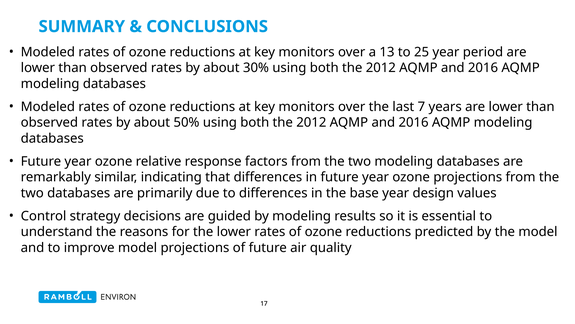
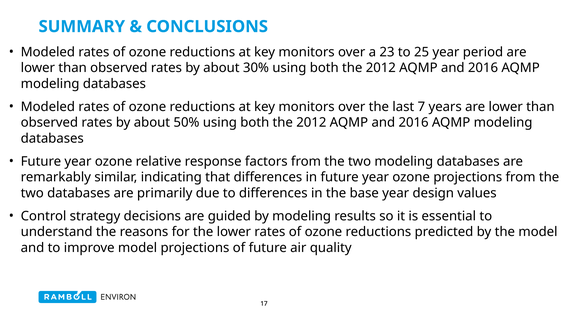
13: 13 -> 23
